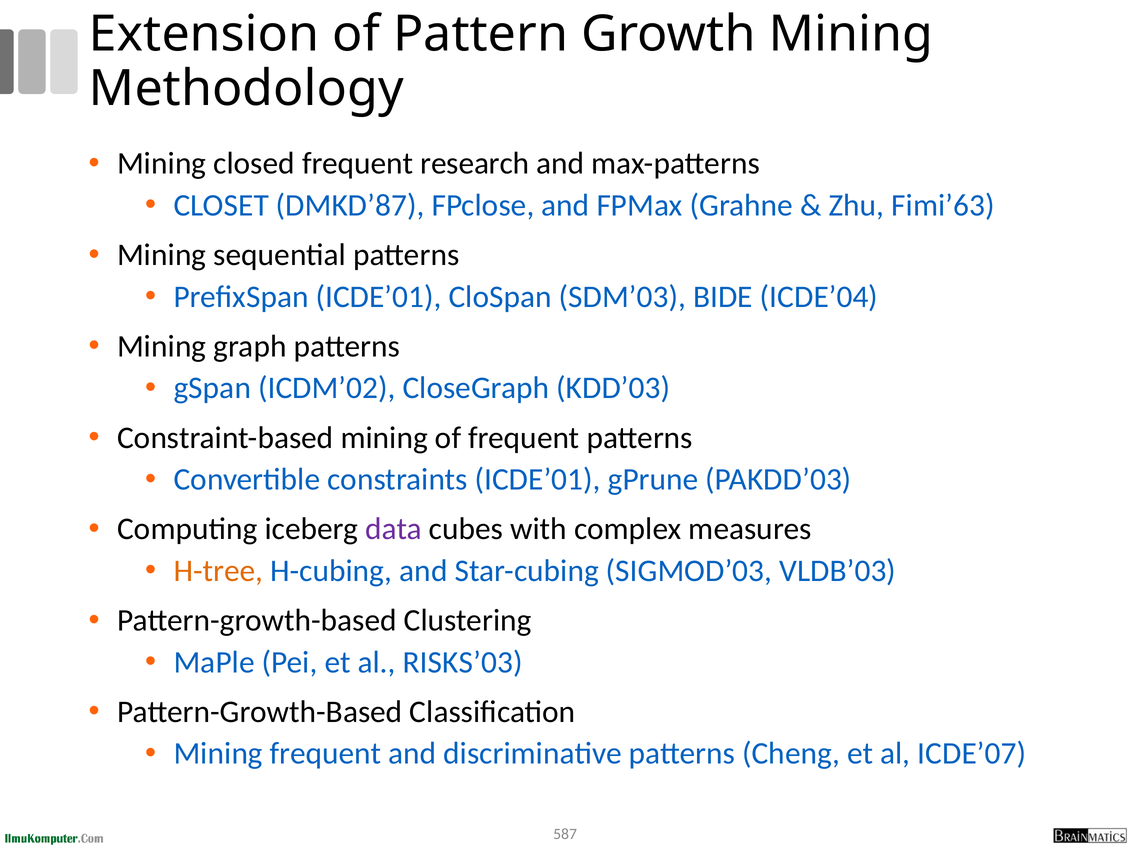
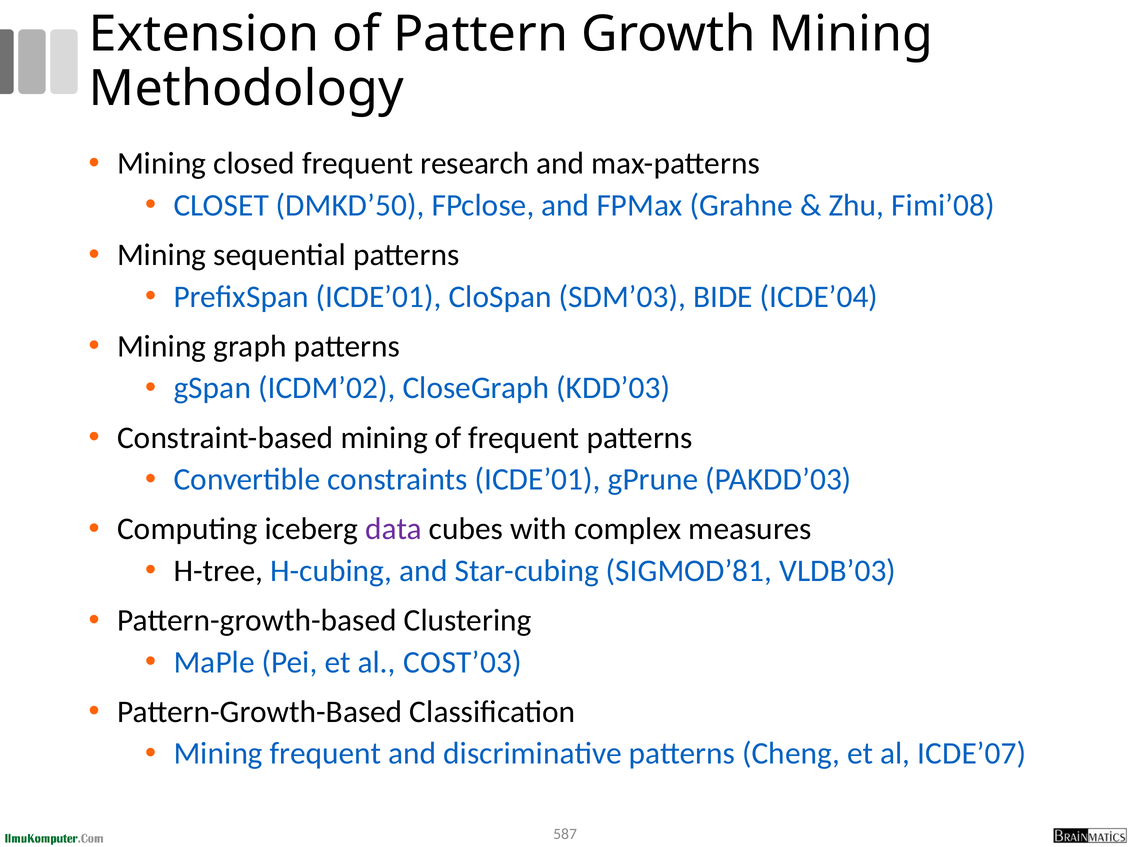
DMKD’87: DMKD’87 -> DMKD’50
Fimi’63: Fimi’63 -> Fimi’08
H-tree colour: orange -> black
SIGMOD’03: SIGMOD’03 -> SIGMOD’81
RISKS’03: RISKS’03 -> COST’03
